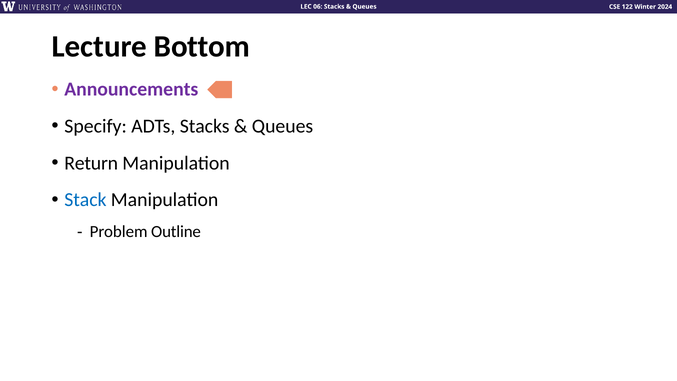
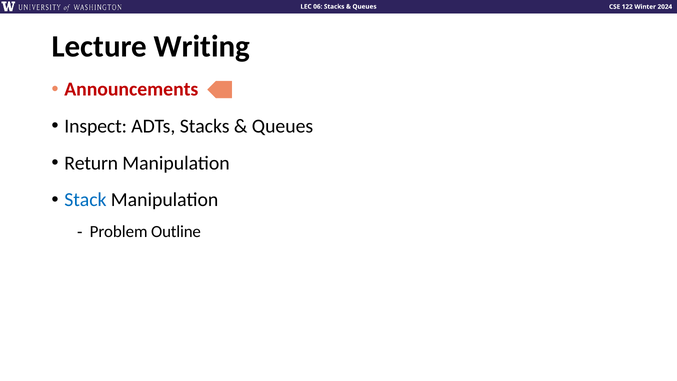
Bottom: Bottom -> Writing
Announcements colour: purple -> red
Specify: Specify -> Inspect
